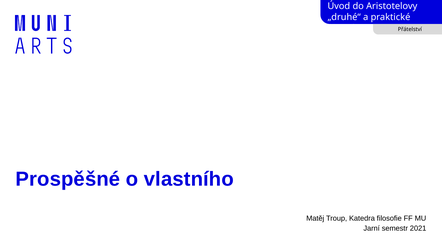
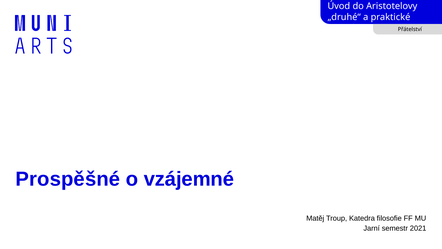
vlastního: vlastního -> vzájemné
